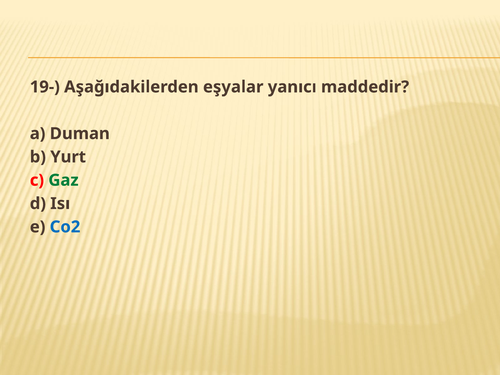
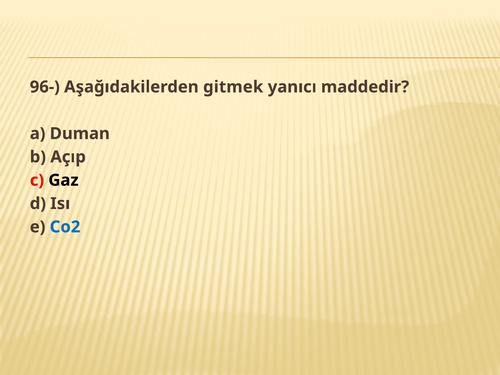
19-: 19- -> 96-
eşyalar: eşyalar -> gitmek
Yurt: Yurt -> Açıp
Gaz colour: green -> black
